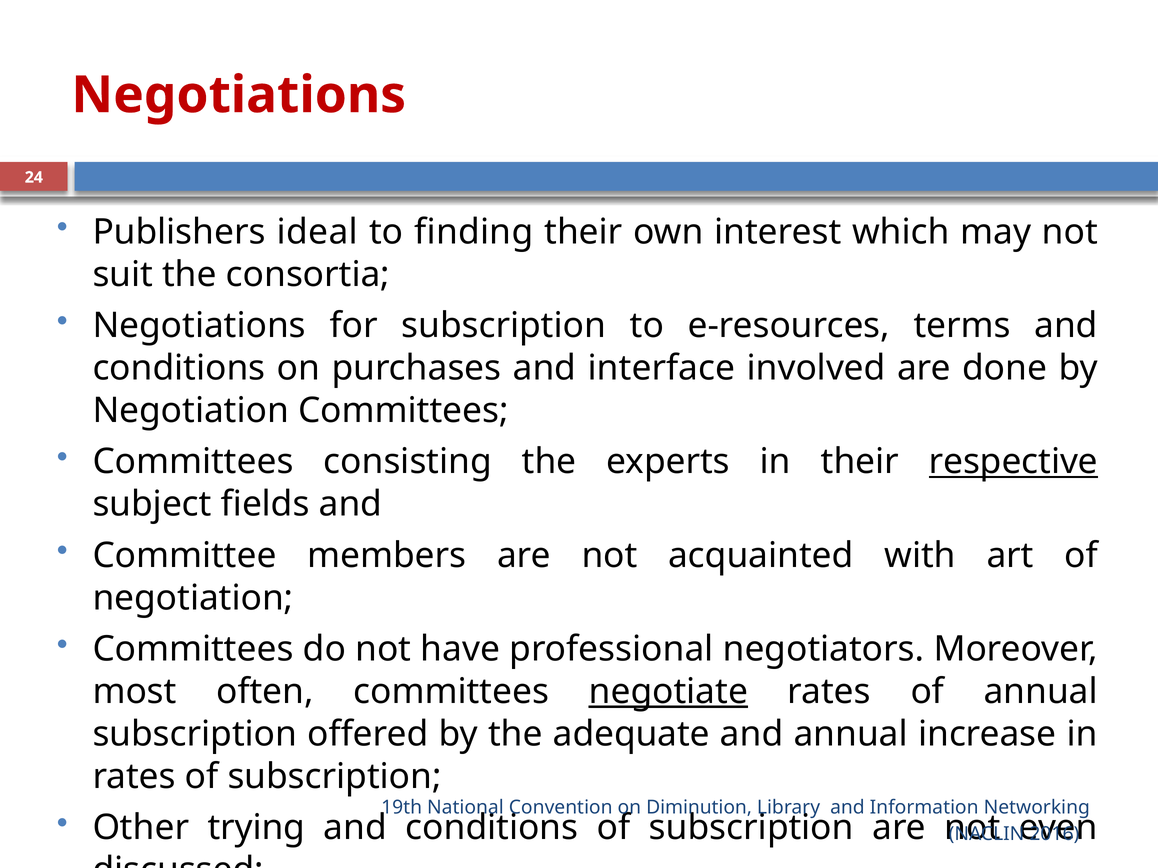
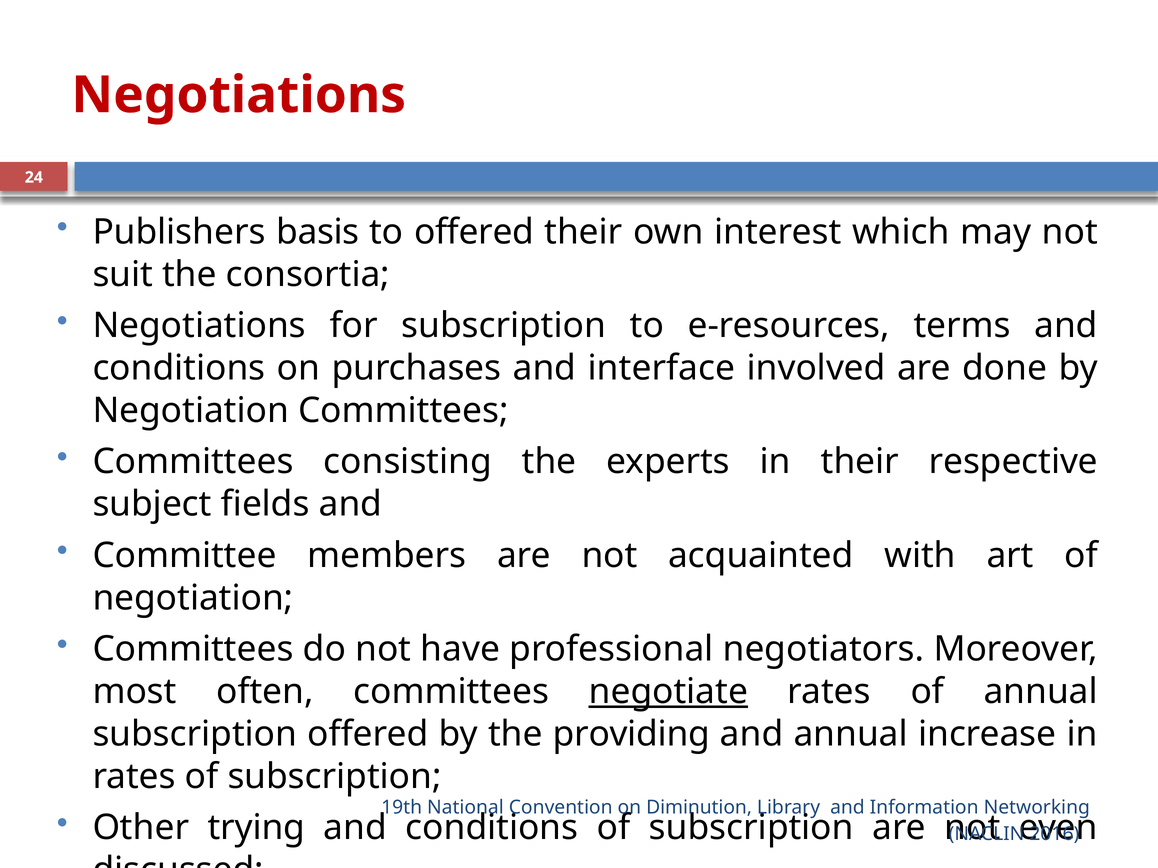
ideal: ideal -> basis
to finding: finding -> offered
respective underline: present -> none
adequate: adequate -> providing
